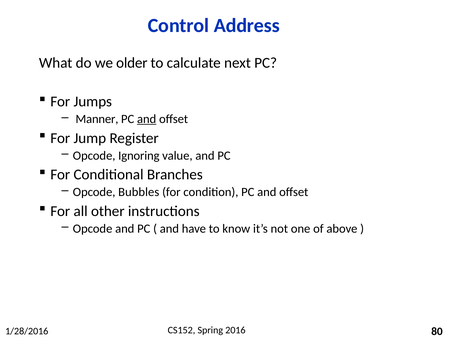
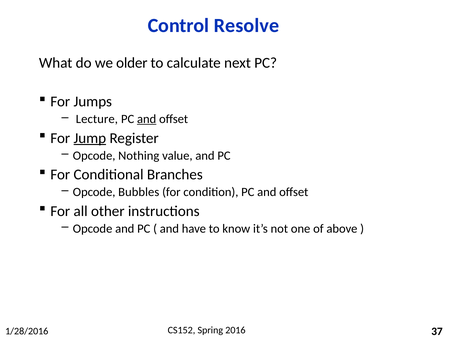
Address: Address -> Resolve
Manner: Manner -> Lecture
Jump underline: none -> present
Ignoring: Ignoring -> Nothing
80: 80 -> 37
